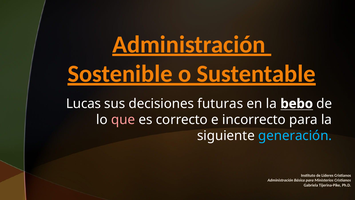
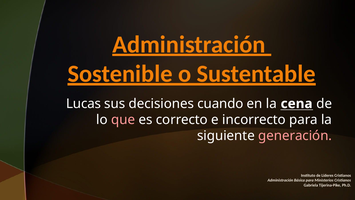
futuras: futuras -> cuando
bebo: bebo -> cena
generación colour: light blue -> pink
